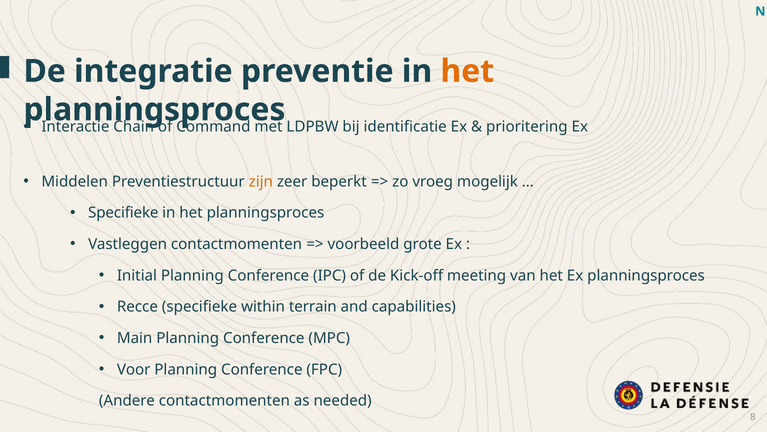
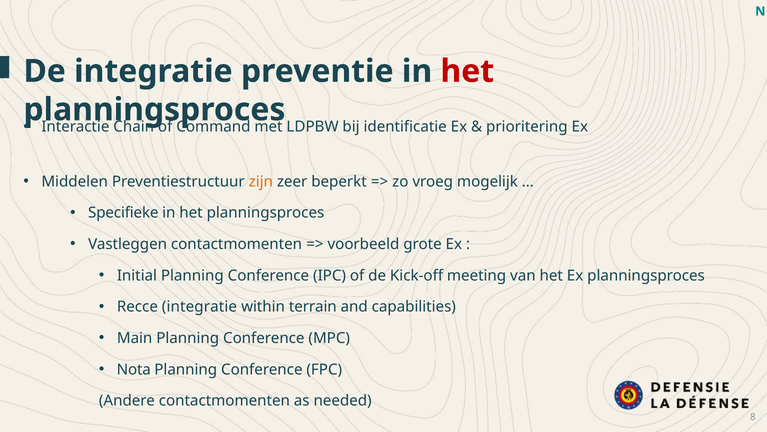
het at (467, 71) colour: orange -> red
Recce specifieke: specifieke -> integratie
Voor: Voor -> Nota
